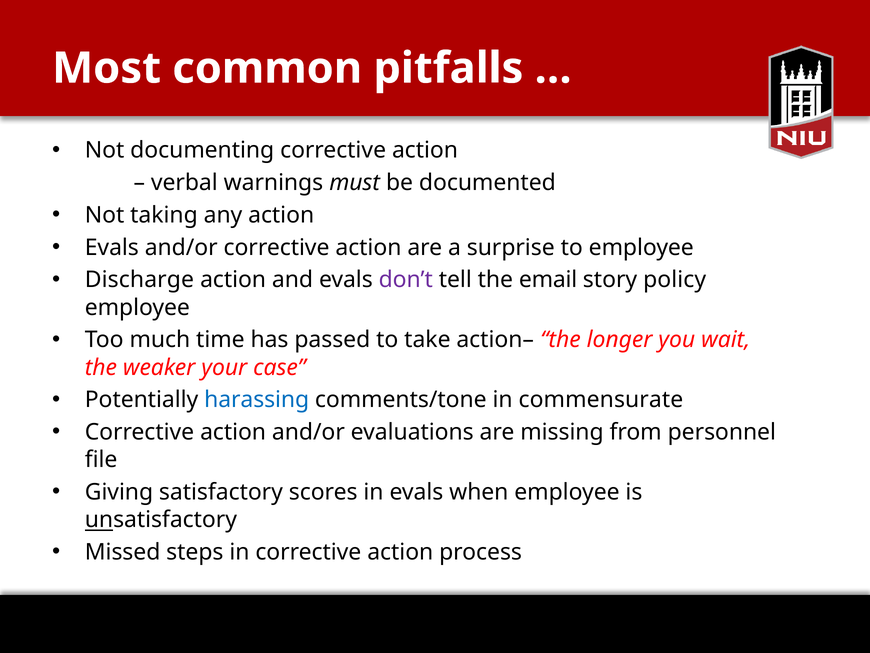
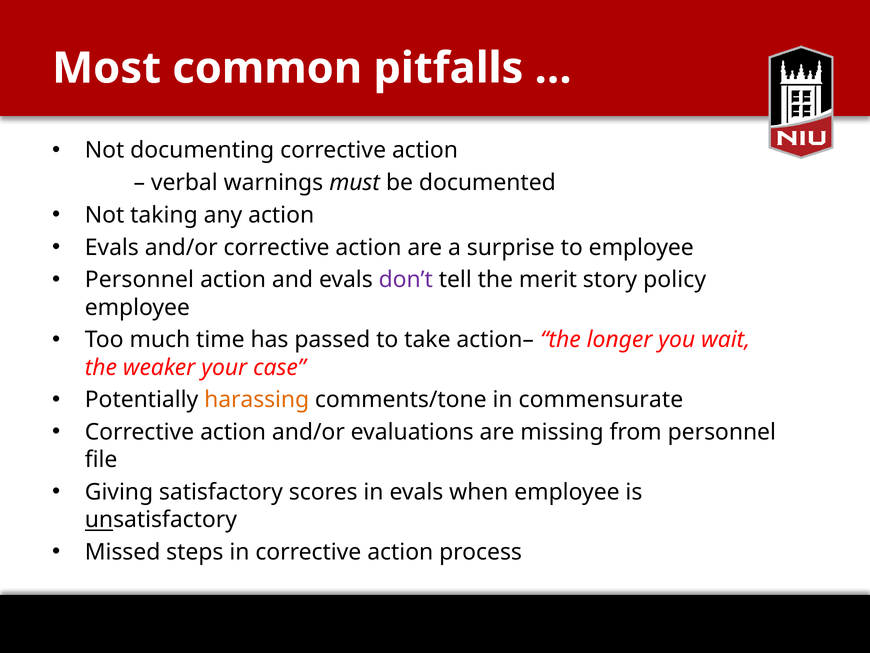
Discharge at (139, 280): Discharge -> Personnel
email: email -> merit
harassing colour: blue -> orange
